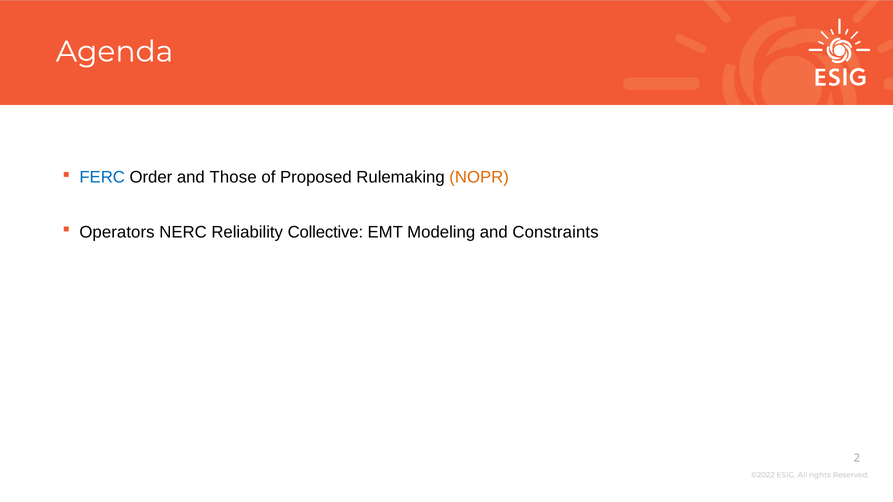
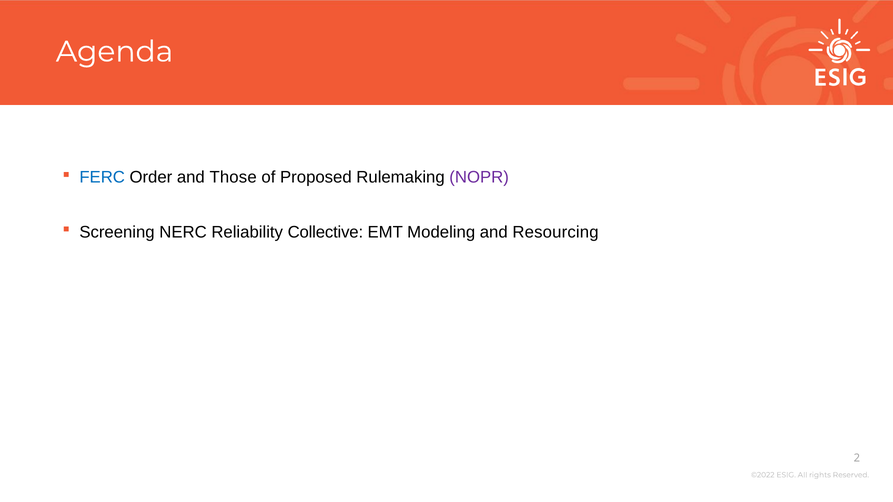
NOPR colour: orange -> purple
Operators: Operators -> Screening
Constraints: Constraints -> Resourcing
